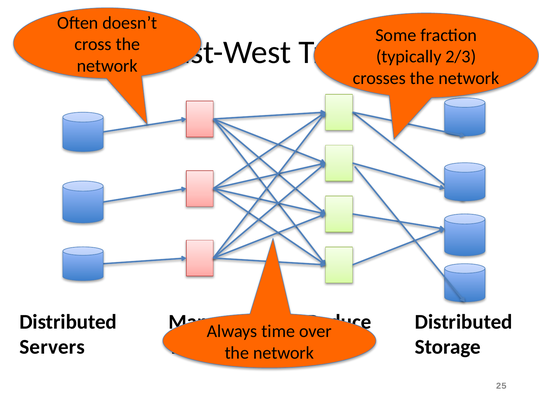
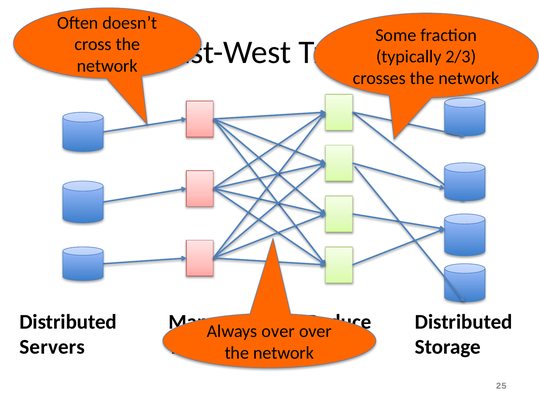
Always time: time -> over
